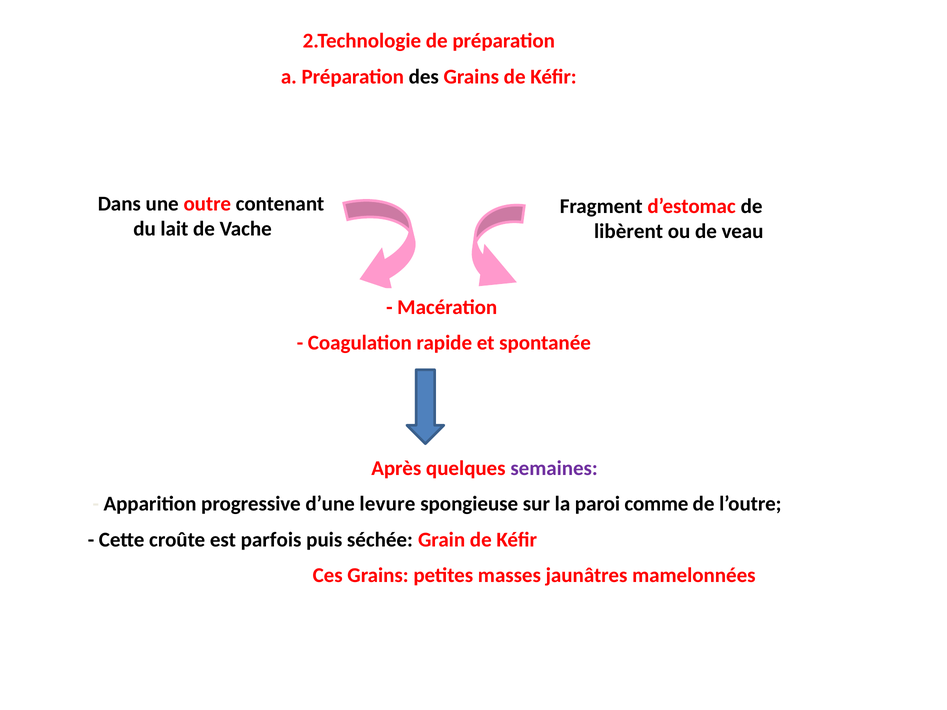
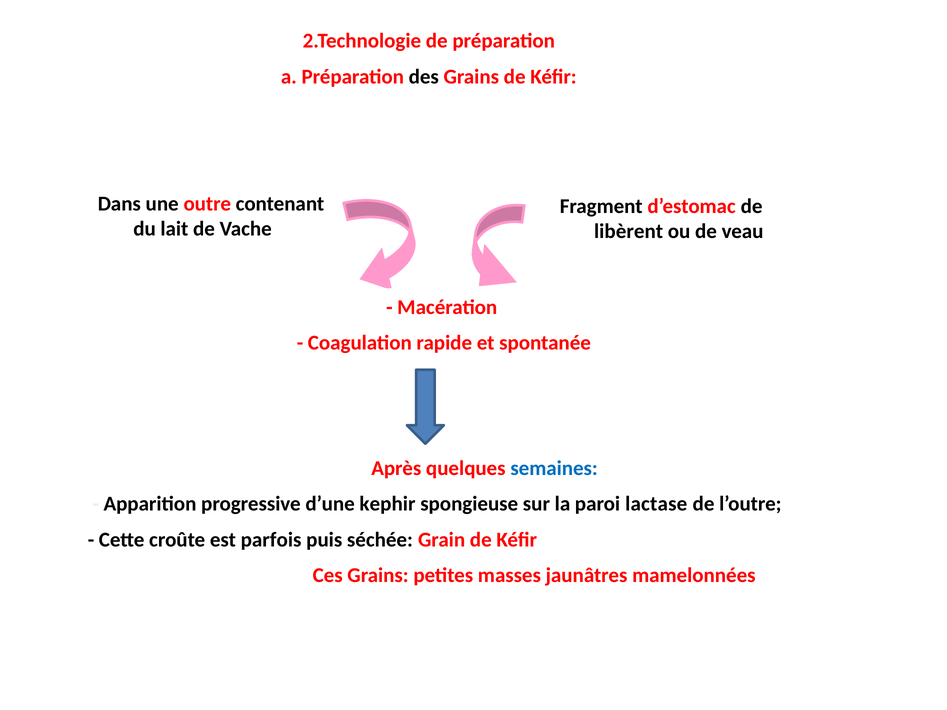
semaines colour: purple -> blue
levure: levure -> kephir
comme: comme -> lactase
